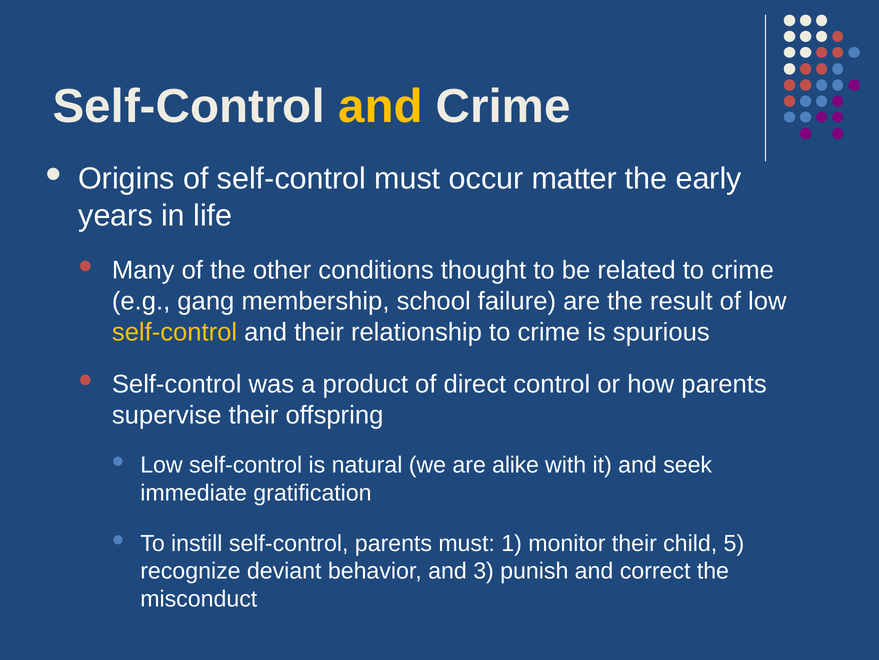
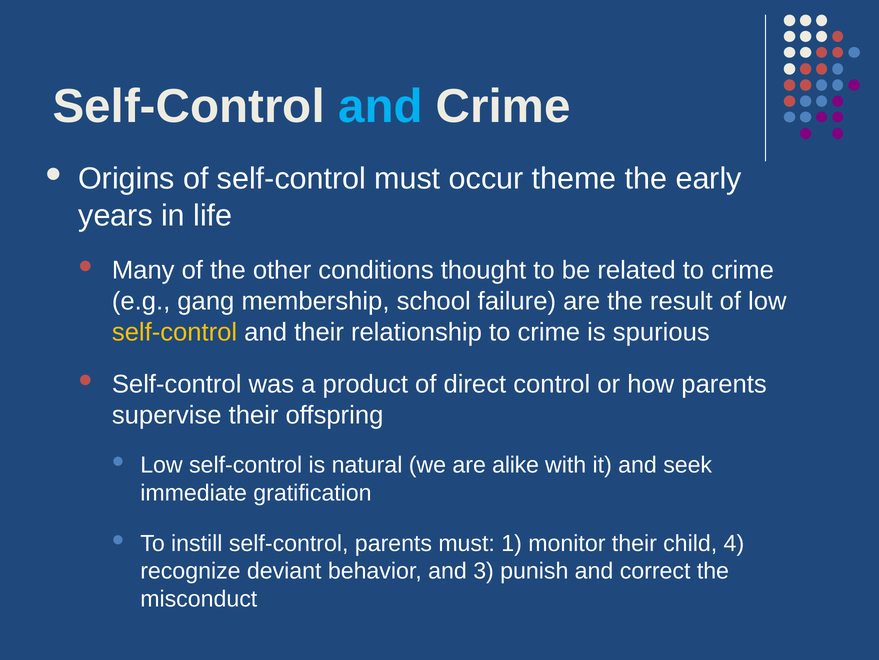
and at (380, 107) colour: yellow -> light blue
matter: matter -> theme
5: 5 -> 4
